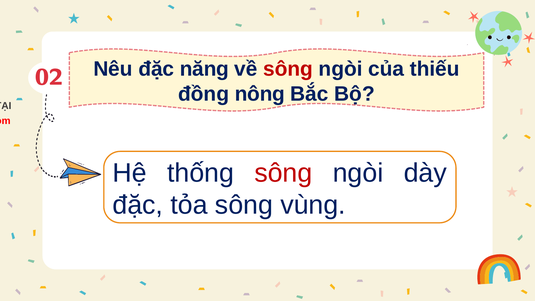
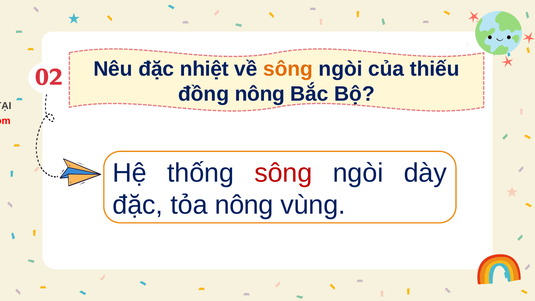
năng: năng -> nhiệt
sông at (288, 69) colour: red -> orange
tỏa sông: sông -> nông
